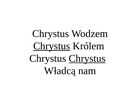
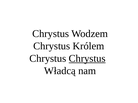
Chrystus at (52, 46) underline: present -> none
